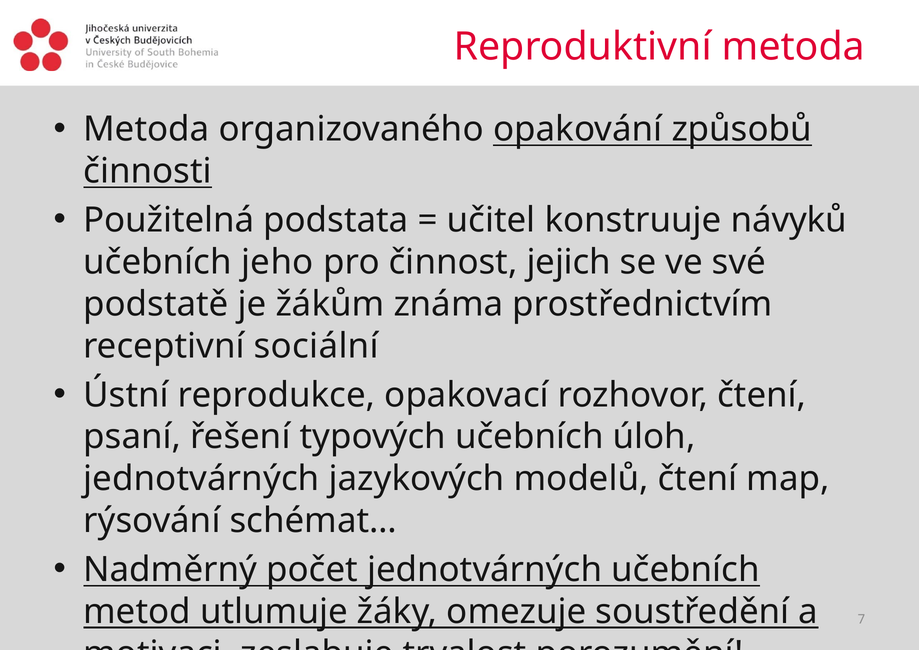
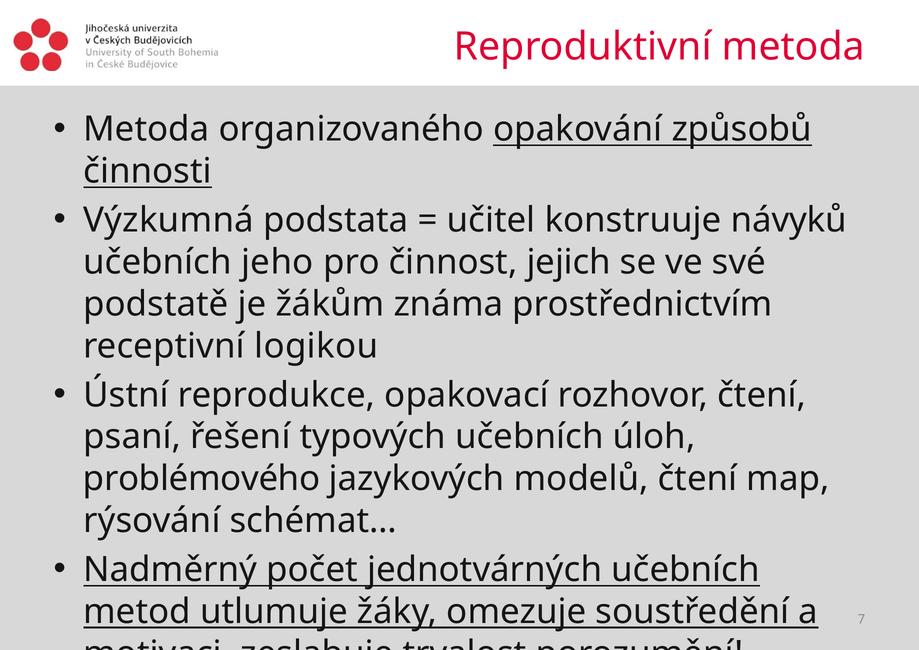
Použitelná: Použitelná -> Výzkumná
sociální: sociální -> logikou
jednotvárných at (201, 479): jednotvárných -> problémového
